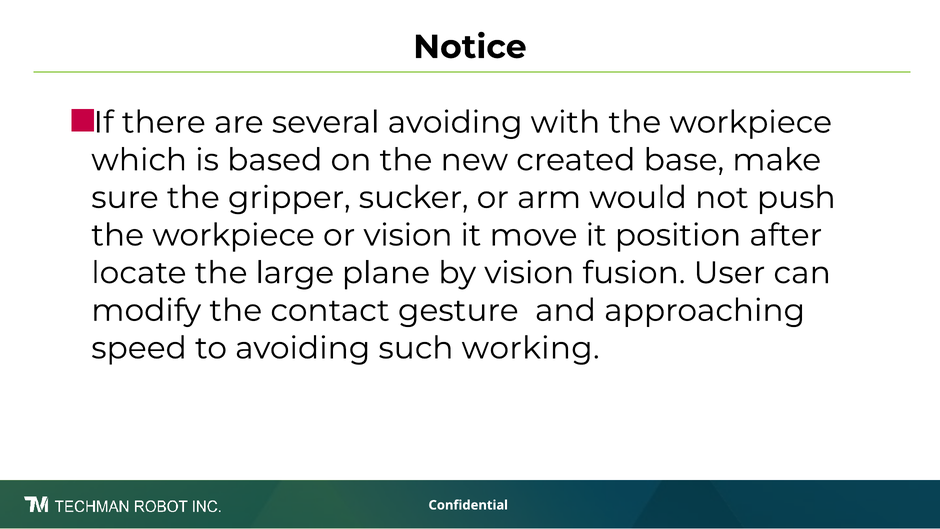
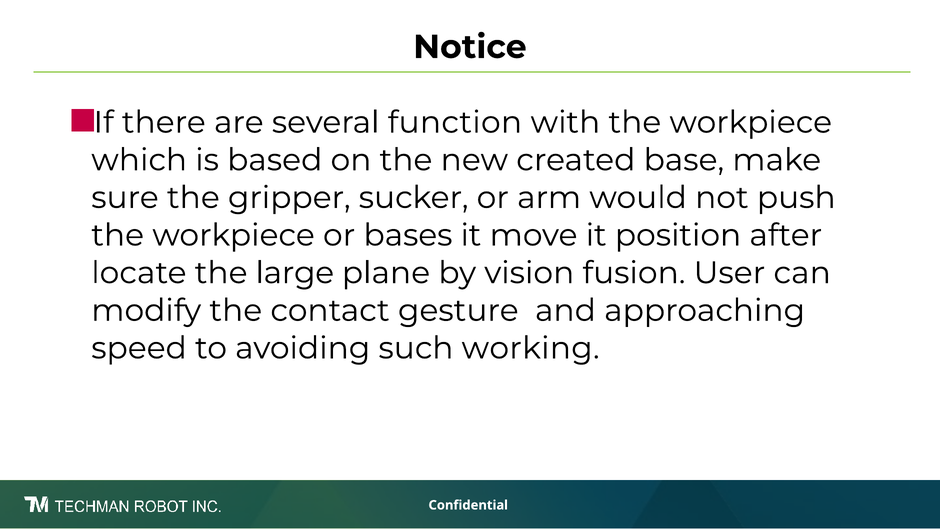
several avoiding: avoiding -> function
or vision: vision -> bases
